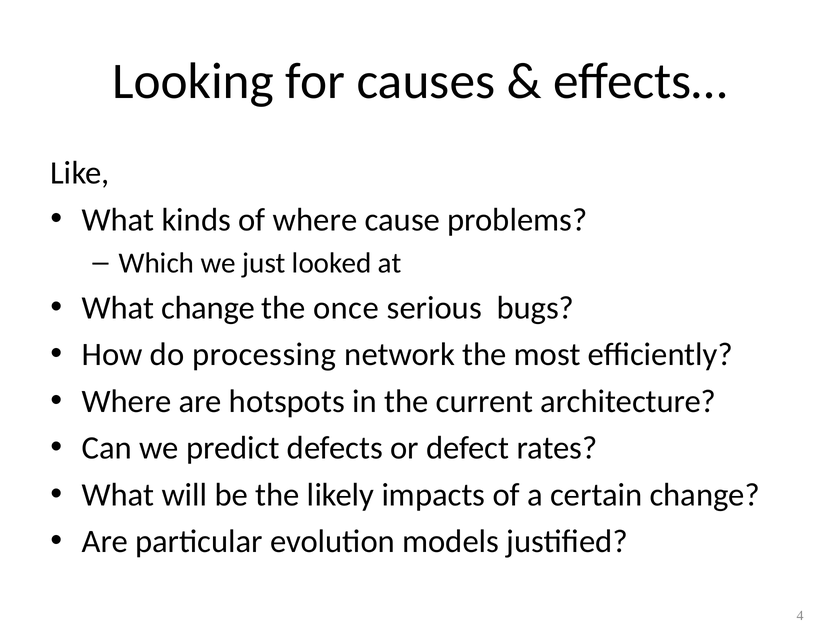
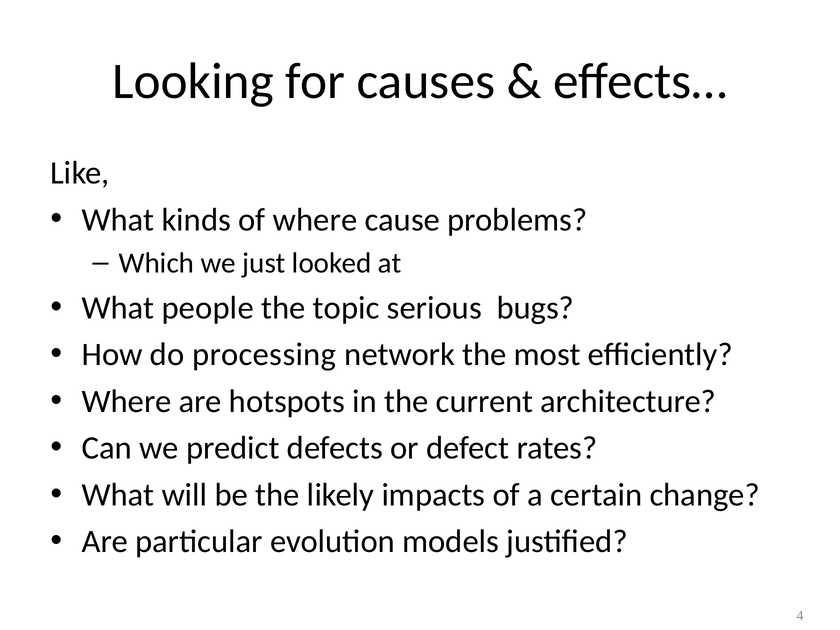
What change: change -> people
once: once -> topic
